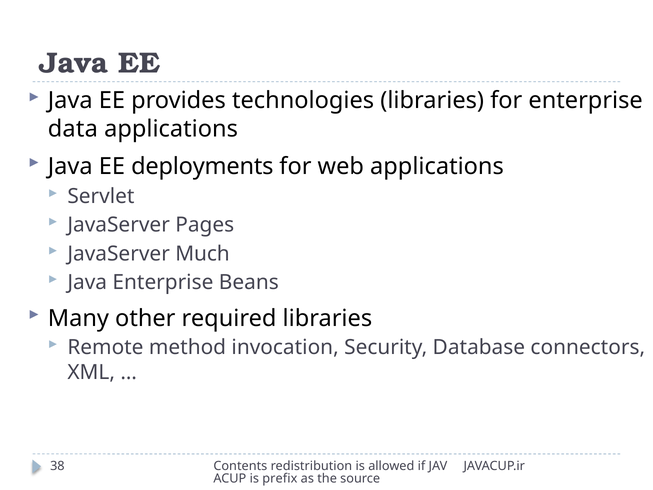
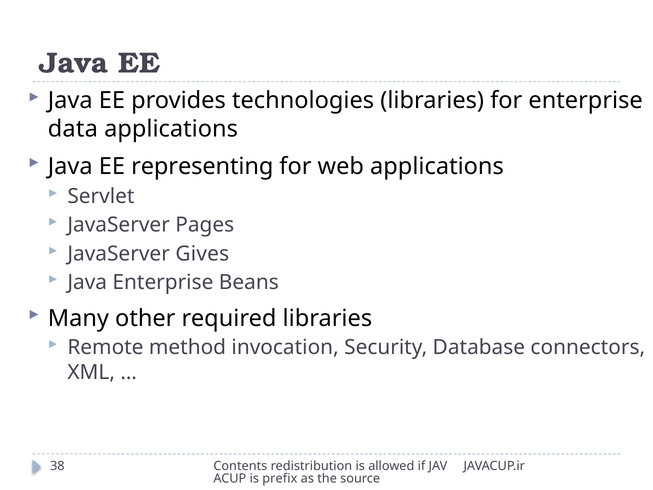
deployments: deployments -> representing
Much: Much -> Gives
